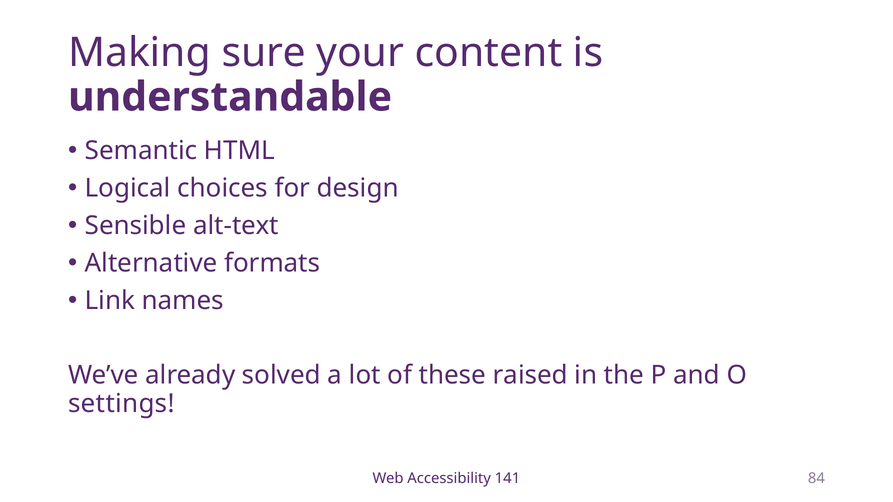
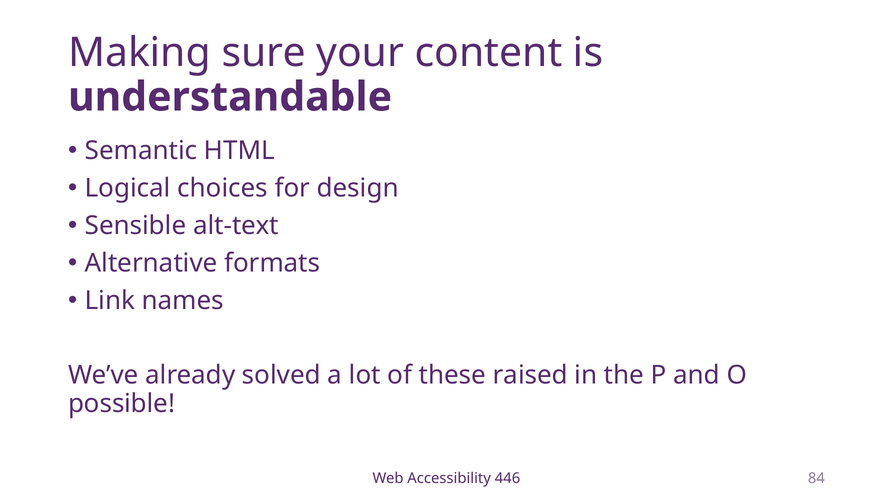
settings: settings -> possible
141: 141 -> 446
